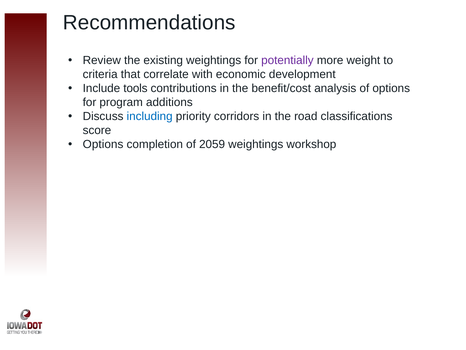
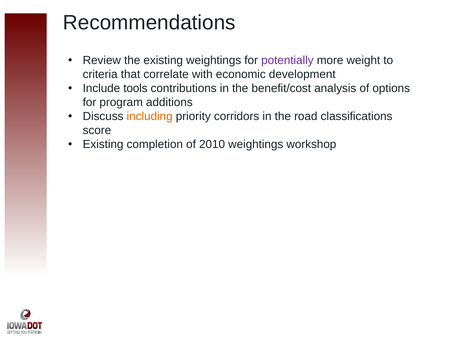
including colour: blue -> orange
Options at (103, 144): Options -> Existing
2059: 2059 -> 2010
